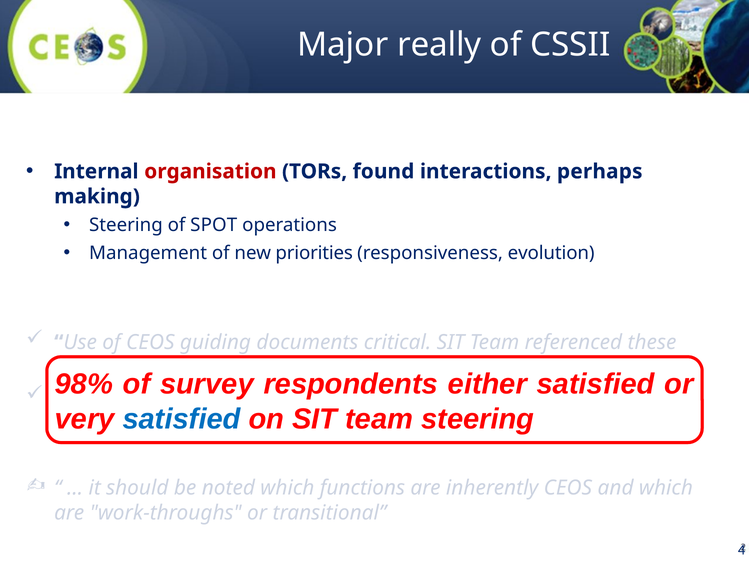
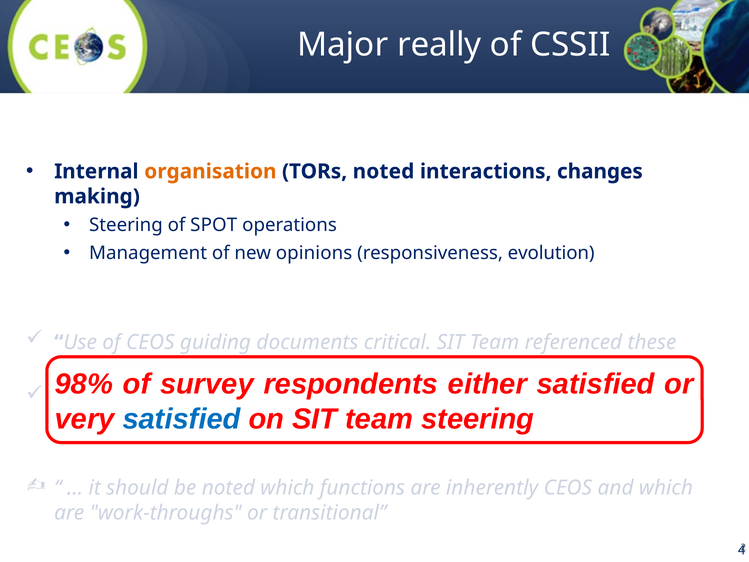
organisation colour: red -> orange
TORs found: found -> noted
perhaps: perhaps -> changes
priorities: priorities -> opinions
